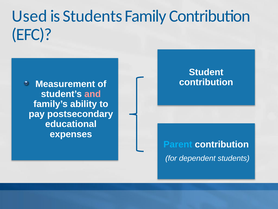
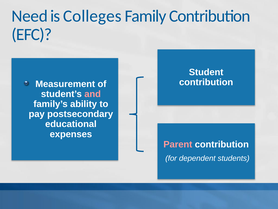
Used: Used -> Need
is Students: Students -> Colleges
Parent colour: light blue -> pink
